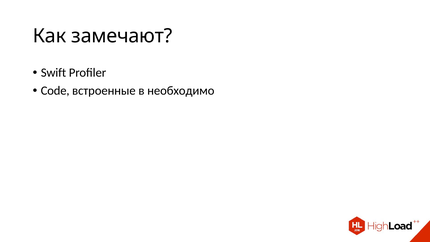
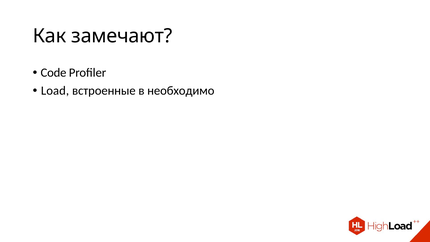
Swift: Swift -> Code
Code: Code -> Load
